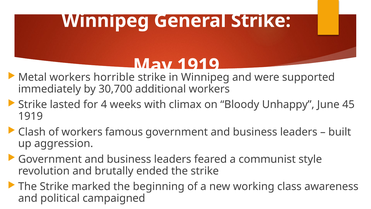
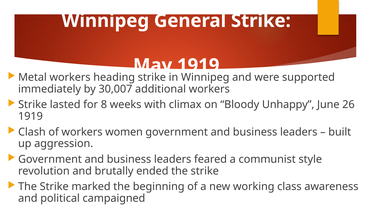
horrible: horrible -> heading
30,700: 30,700 -> 30,007
4: 4 -> 8
45: 45 -> 26
famous: famous -> women
